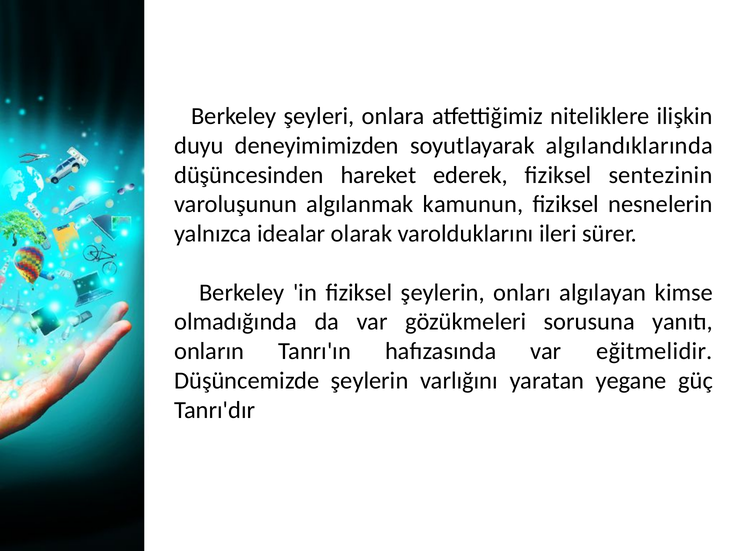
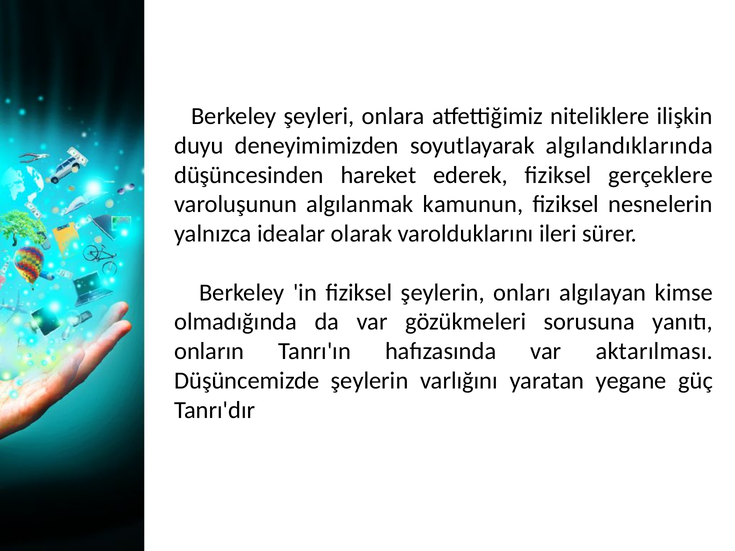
sentezinin: sentezinin -> gerçeklere
eğitmelidir: eğitmelidir -> aktarılması
